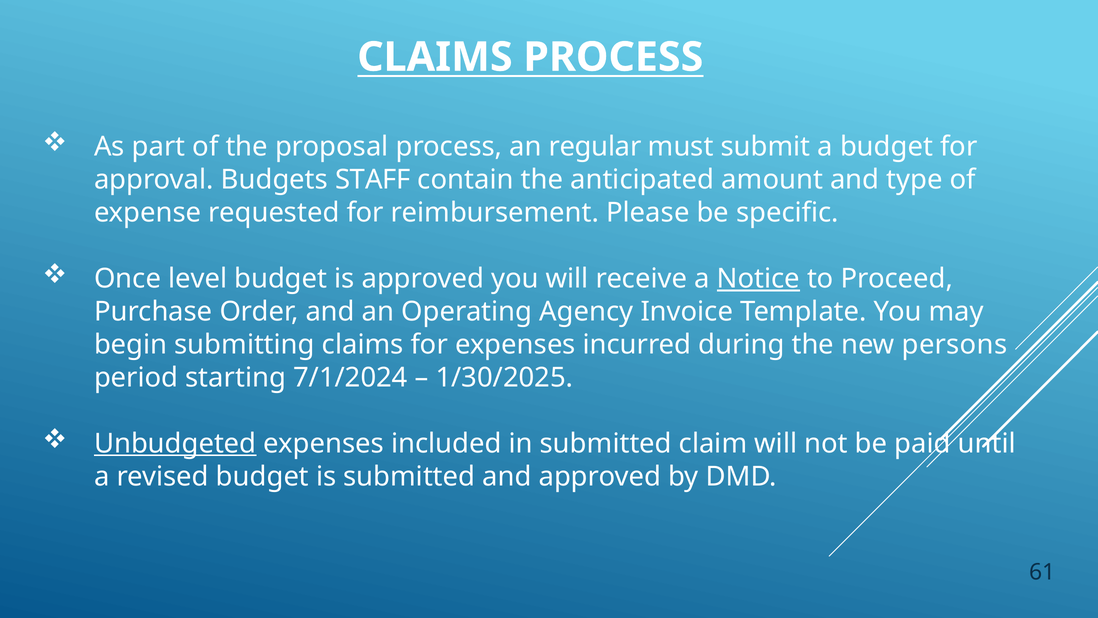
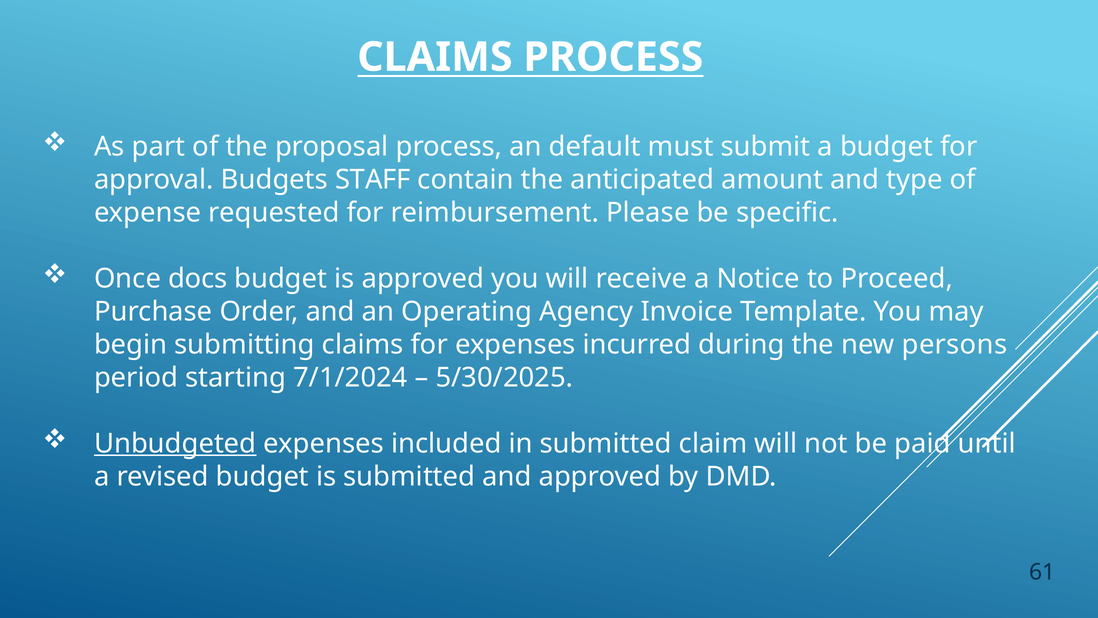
regular: regular -> default
level: level -> docs
Notice underline: present -> none
1/30/2025: 1/30/2025 -> 5/30/2025
